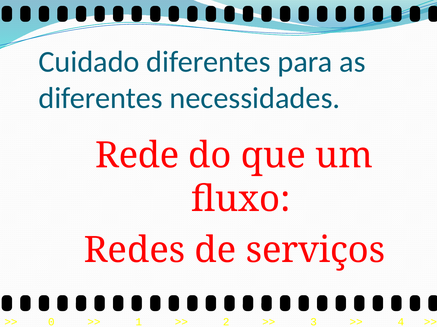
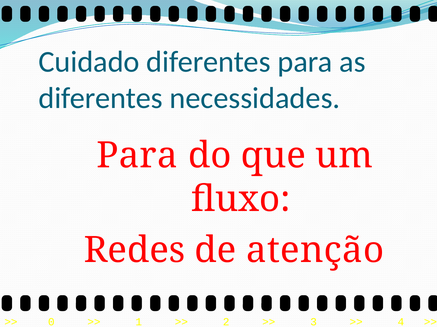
Rede at (137, 156): Rede -> Para
serviços: serviços -> atenção
